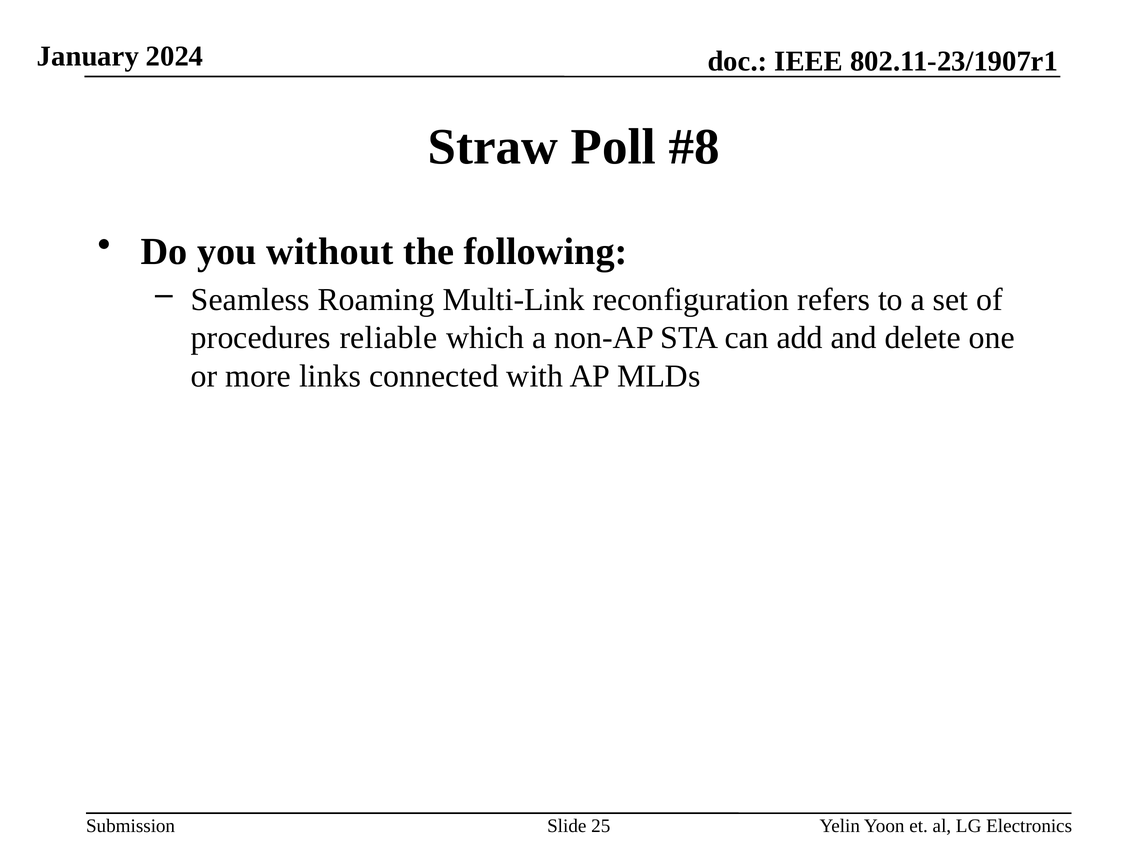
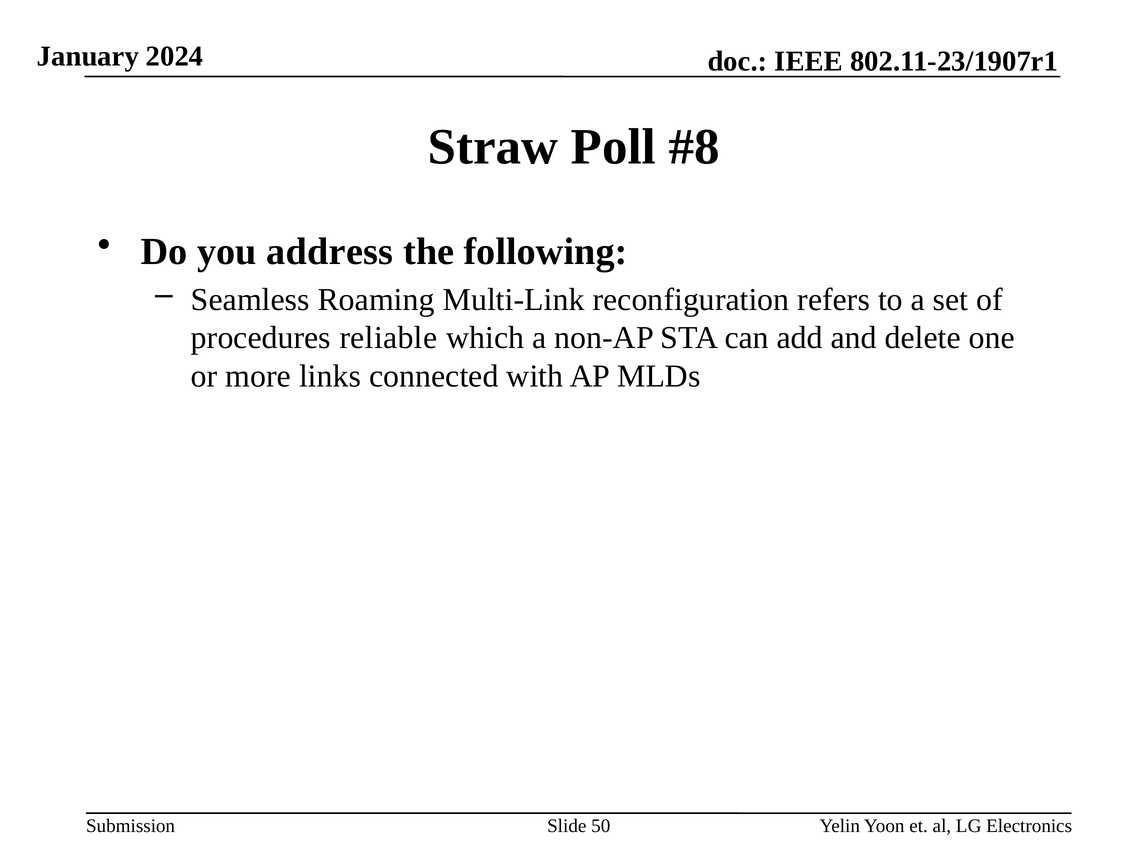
without: without -> address
25: 25 -> 50
